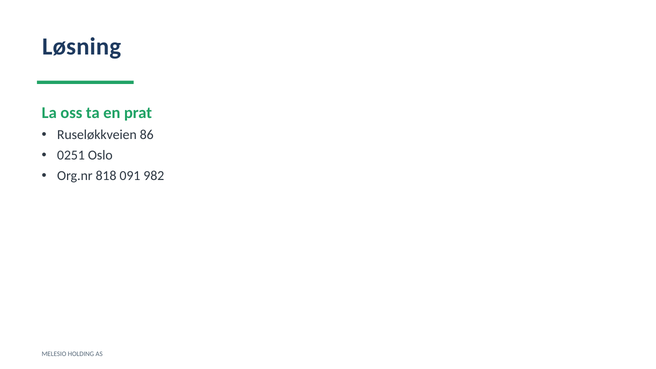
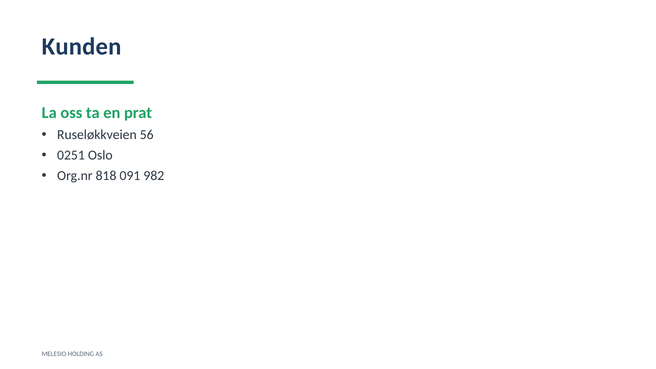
Løsning: Løsning -> Kunden
86: 86 -> 56
